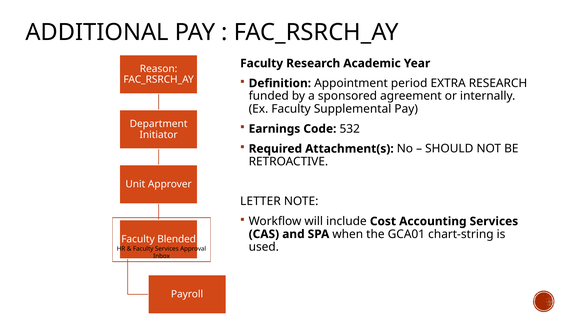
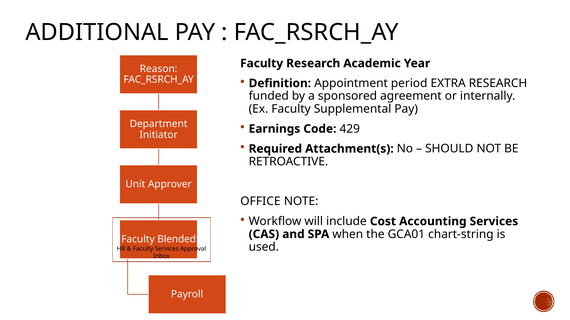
532: 532 -> 429
LETTER: LETTER -> OFFICE
